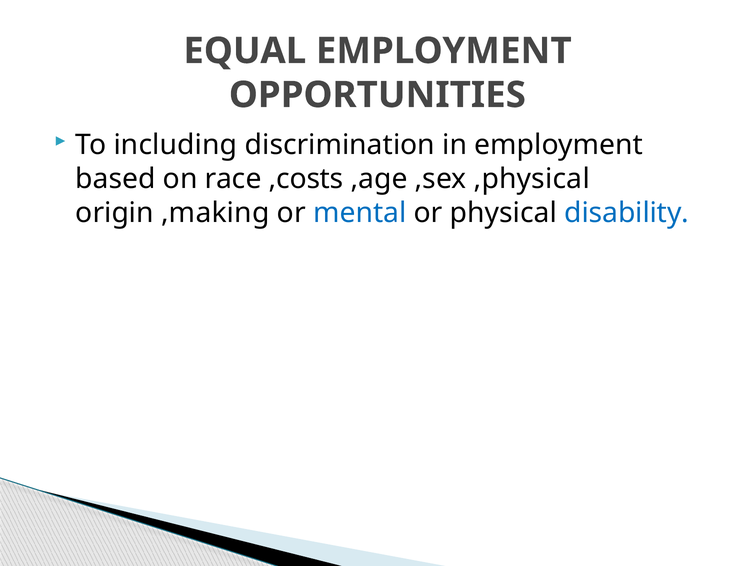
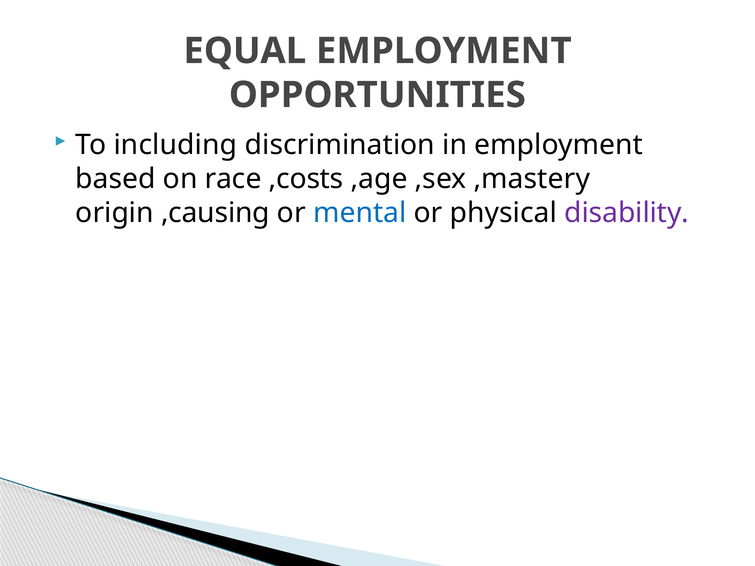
,physical: ,physical -> ,mastery
,making: ,making -> ,causing
disability colour: blue -> purple
